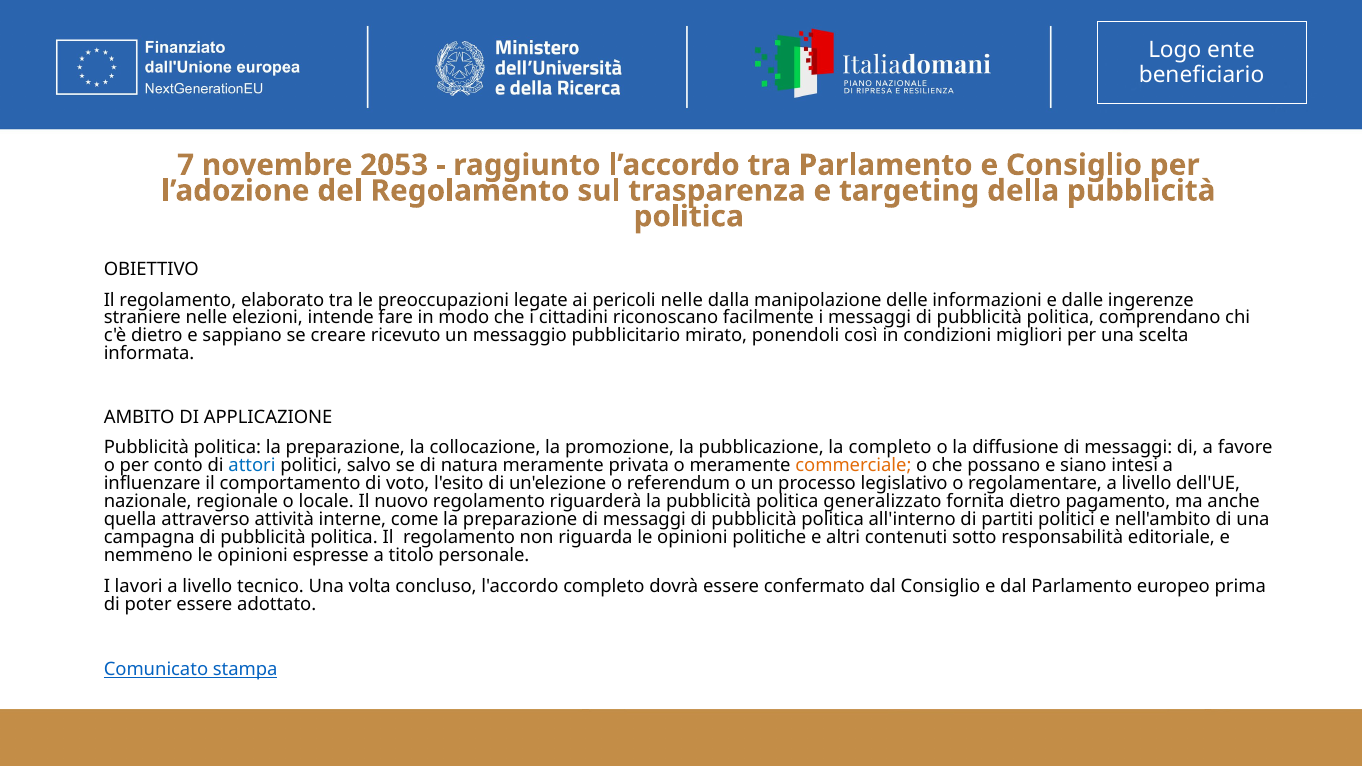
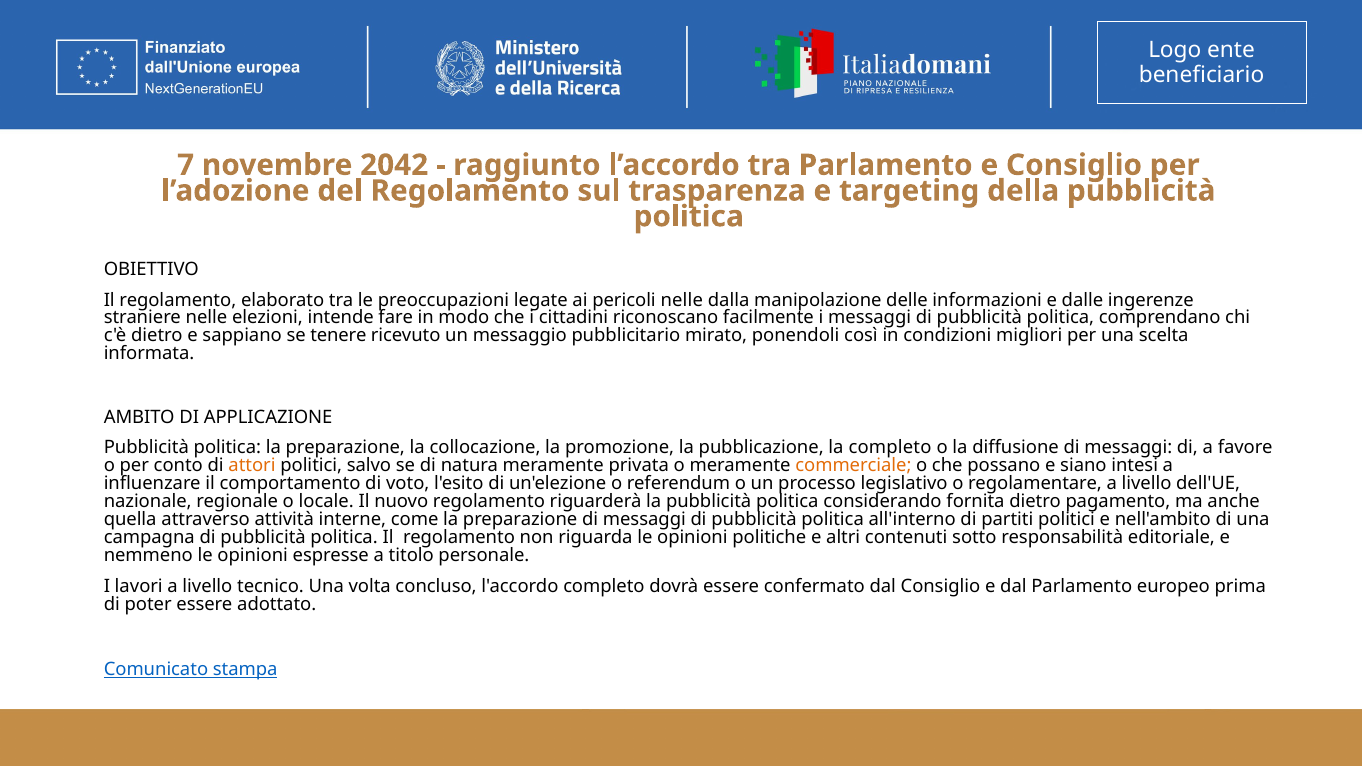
2053: 2053 -> 2042
creare: creare -> tenere
attori colour: blue -> orange
generalizzato: generalizzato -> considerando
